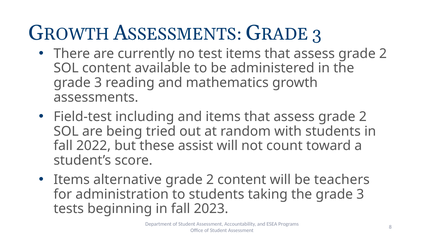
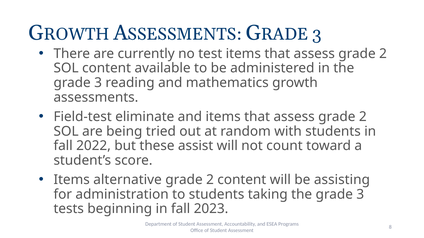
including: including -> eliminate
teachers: teachers -> assisting
